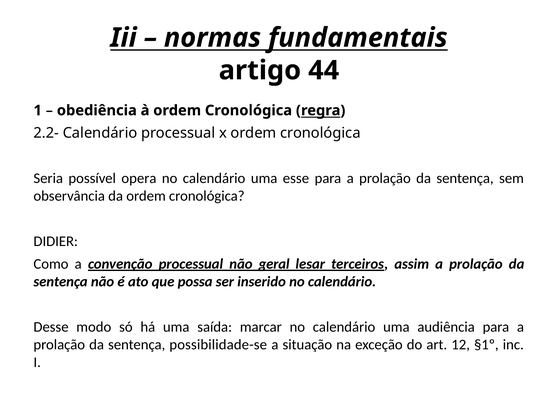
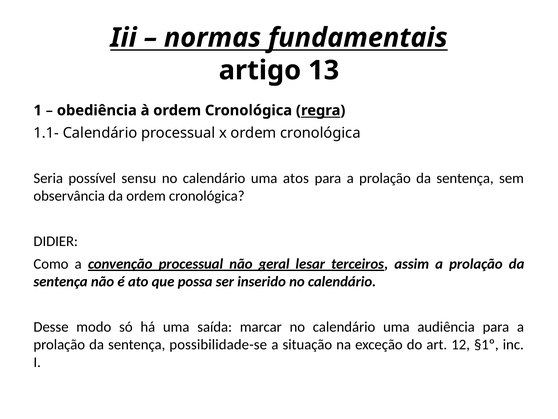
44: 44 -> 13
2.2-: 2.2- -> 1.1-
opera: opera -> sensu
esse: esse -> atos
